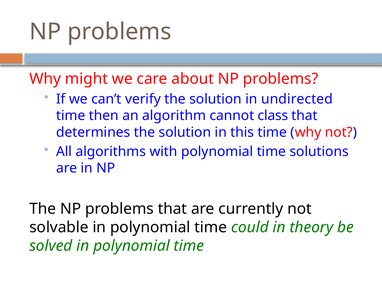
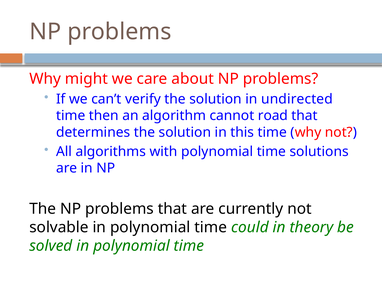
class: class -> road
